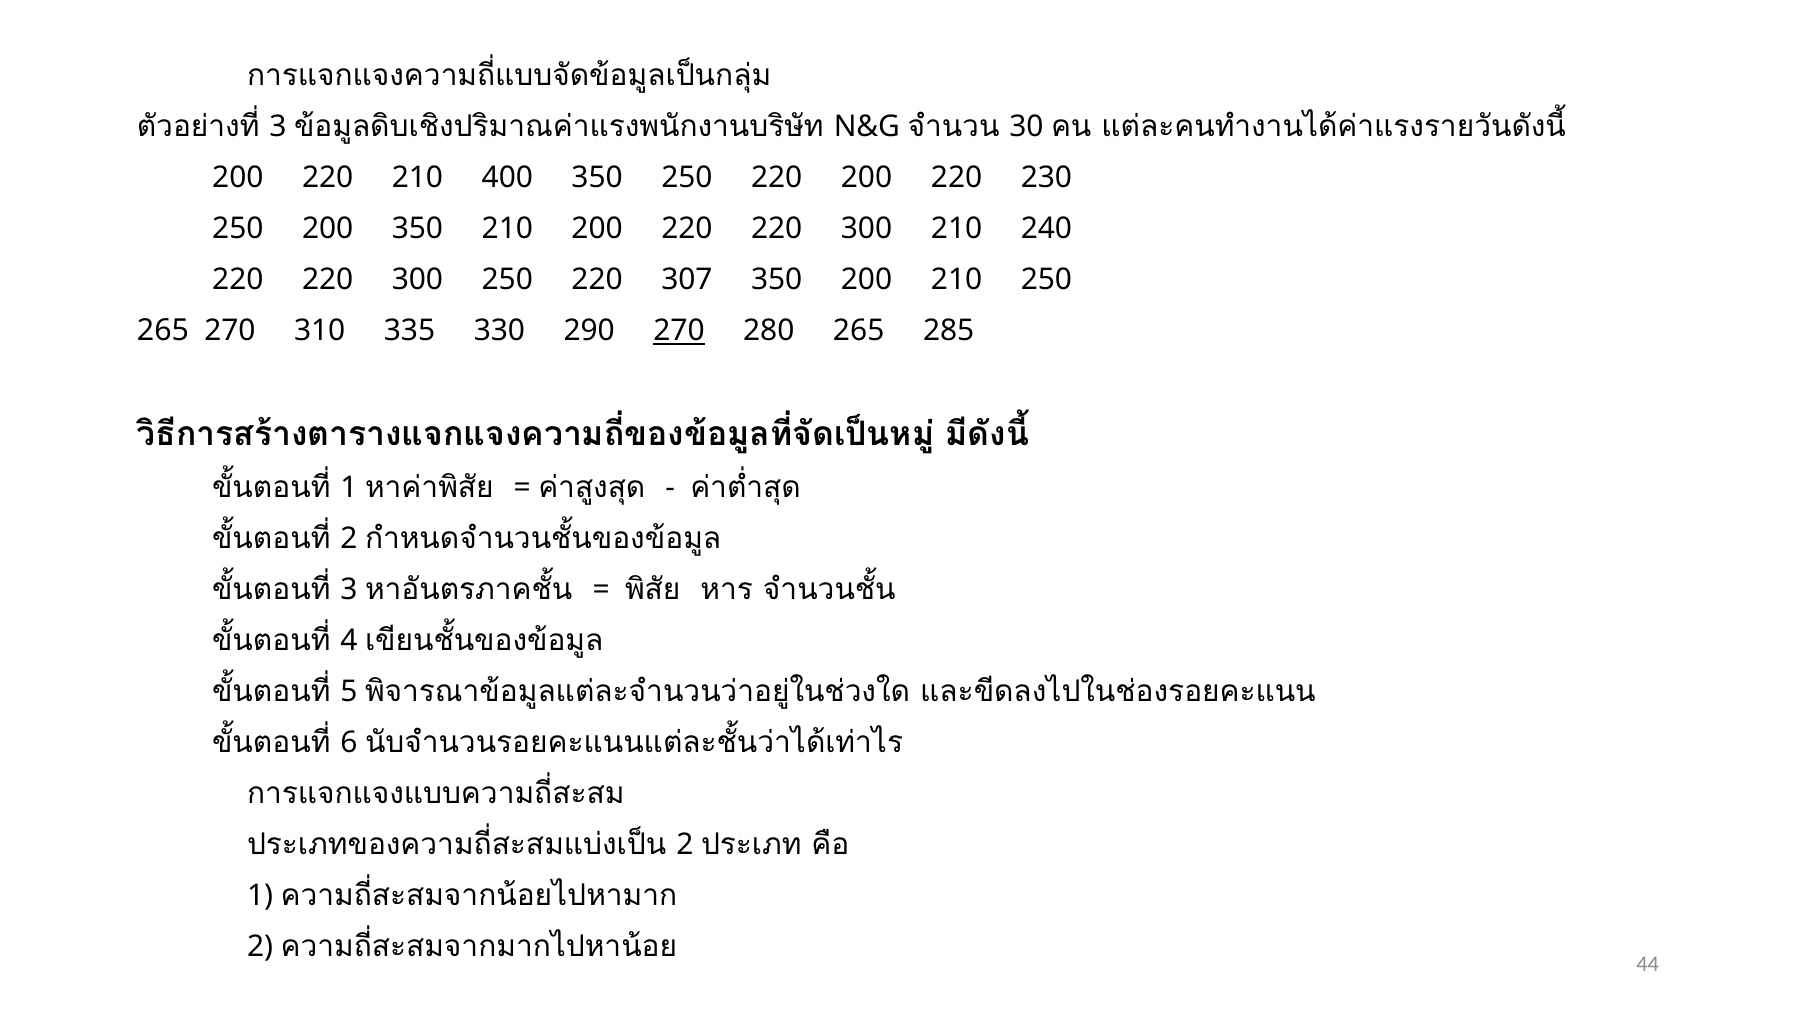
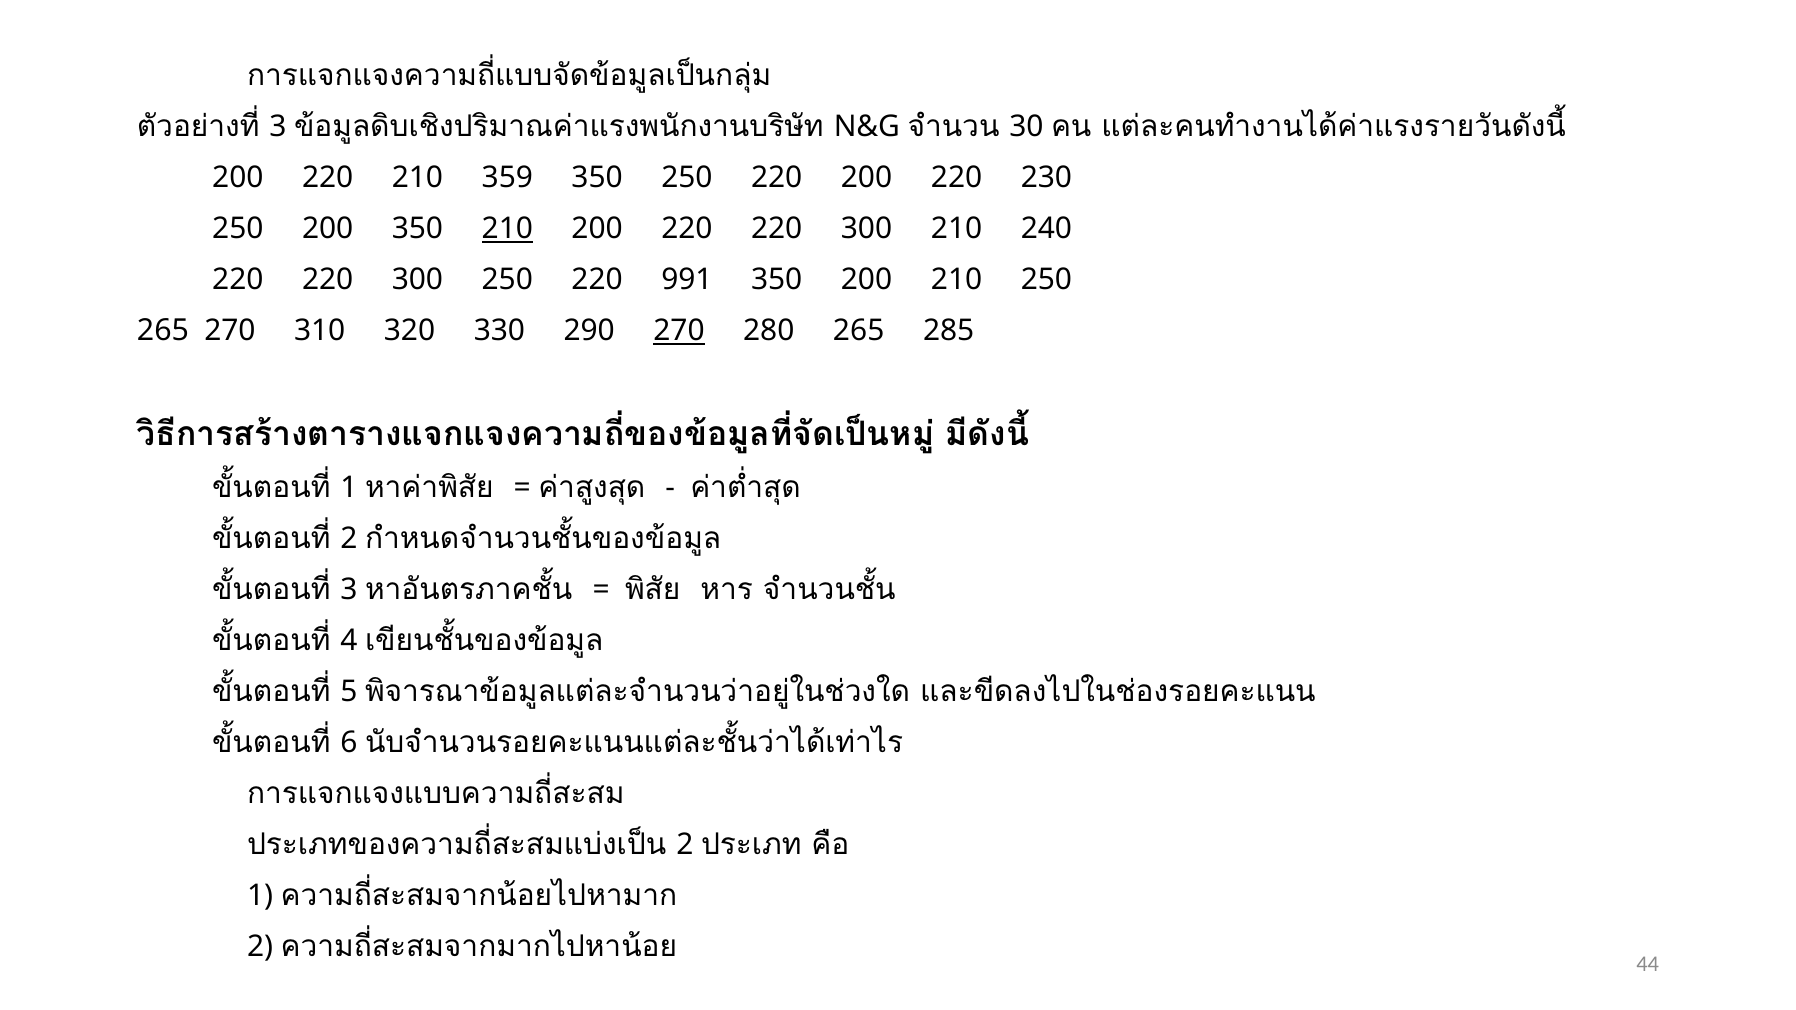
400: 400 -> 359
210 at (507, 229) underline: none -> present
307: 307 -> 991
335: 335 -> 320
